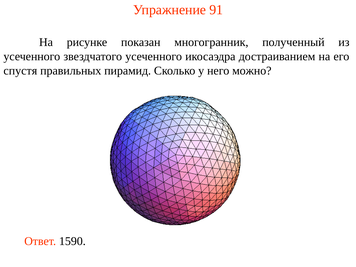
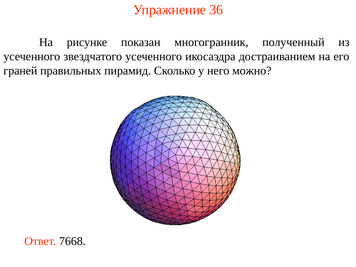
91: 91 -> 36
спустя: спустя -> граней
1590: 1590 -> 7668
